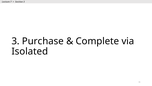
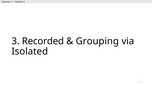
Purchase: Purchase -> Recorded
Complete: Complete -> Grouping
